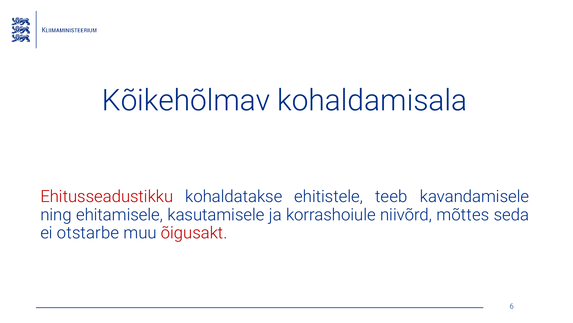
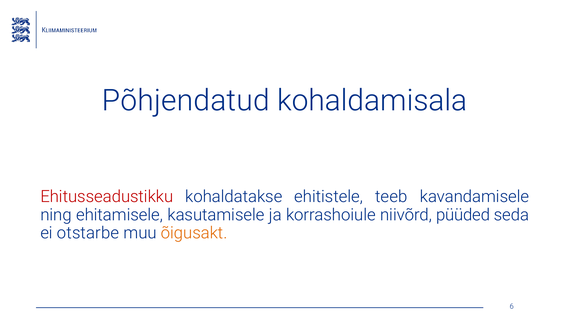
Kõikehõlmav: Kõikehõlmav -> Põhjendatud
mõttes: mõttes -> püüded
õigusakt colour: red -> orange
